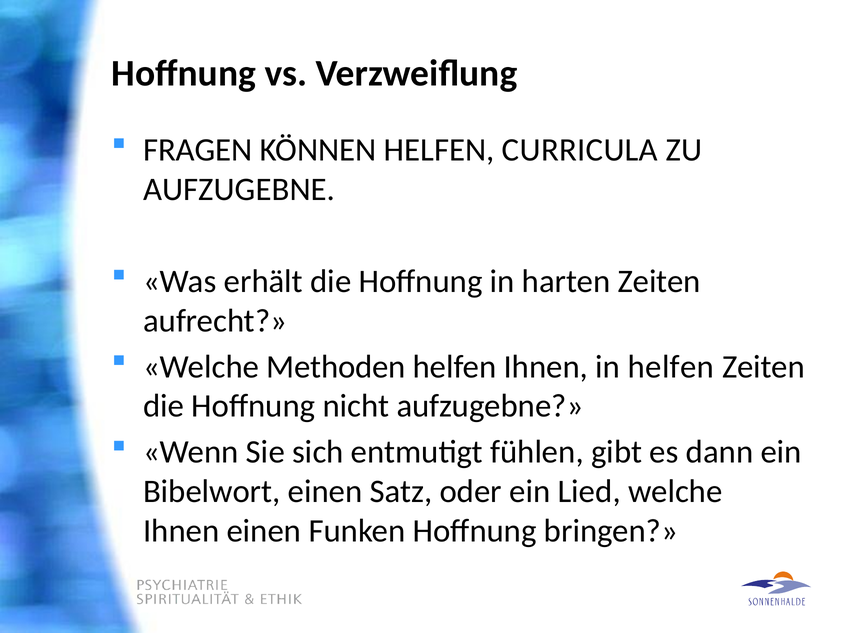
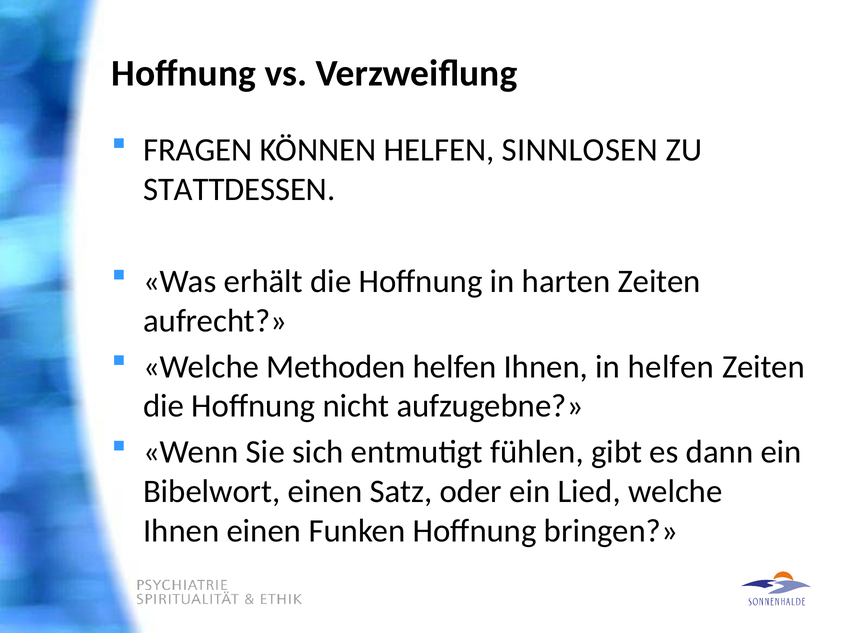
CURRICULA: CURRICULA -> SINNLOSEN
AUFZUGEBNE at (239, 189): AUFZUGEBNE -> STATTDESSEN
